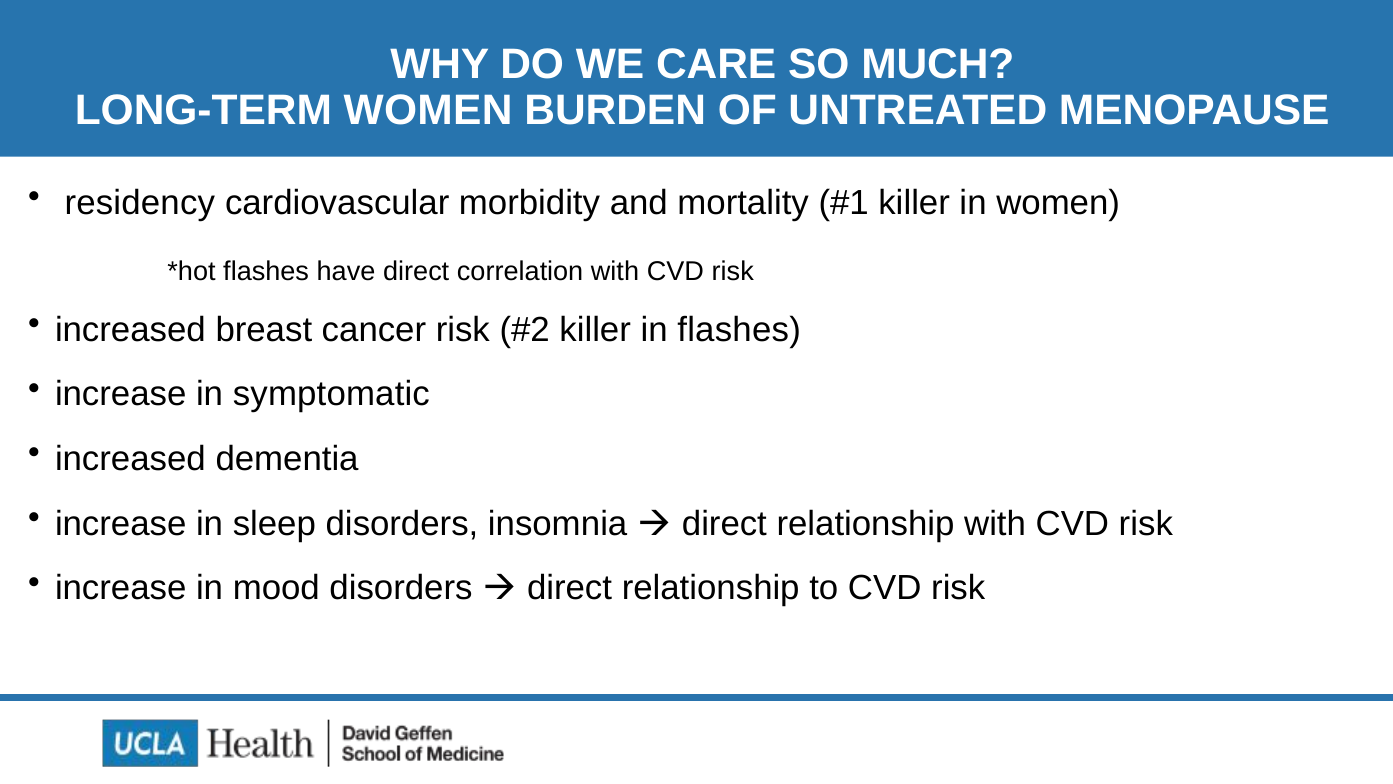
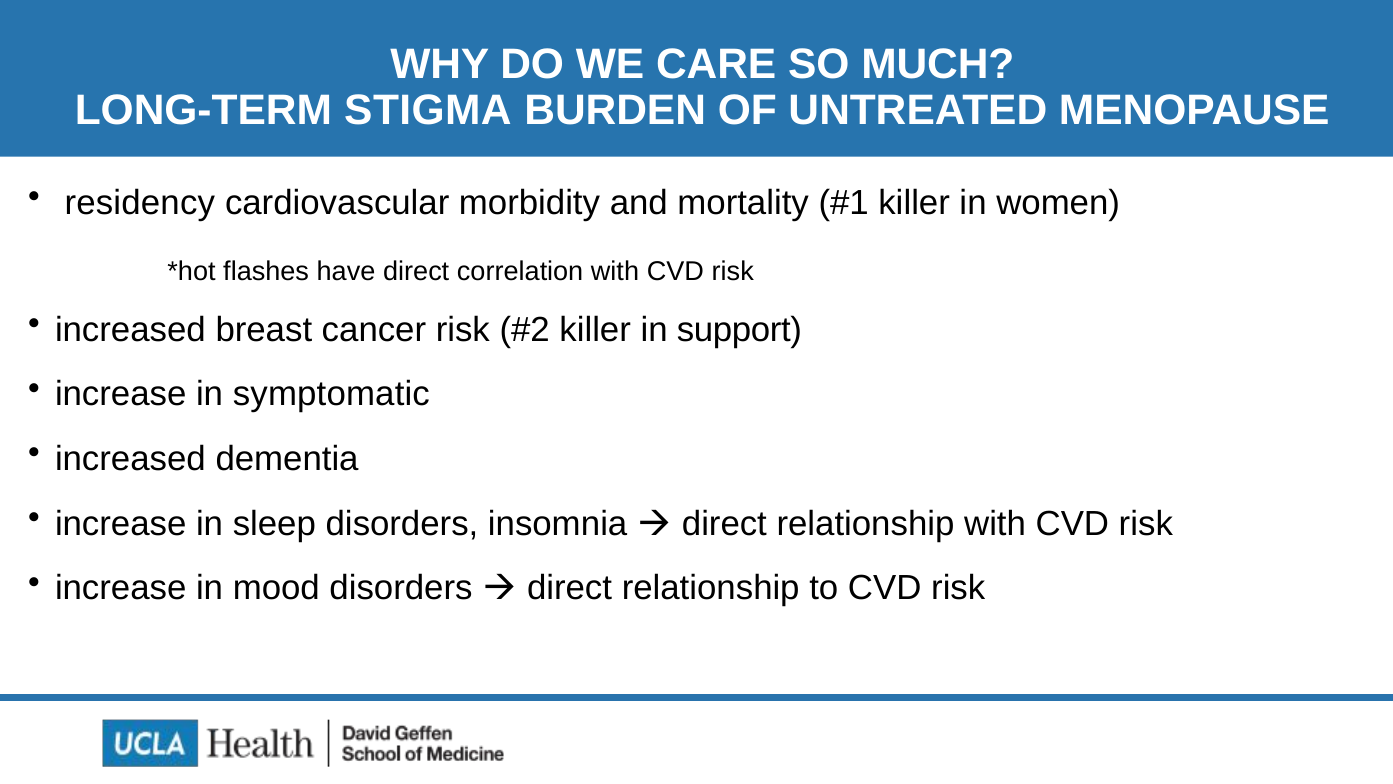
LONG-TERM WOMEN: WOMEN -> STIGMA
in flashes: flashes -> support
